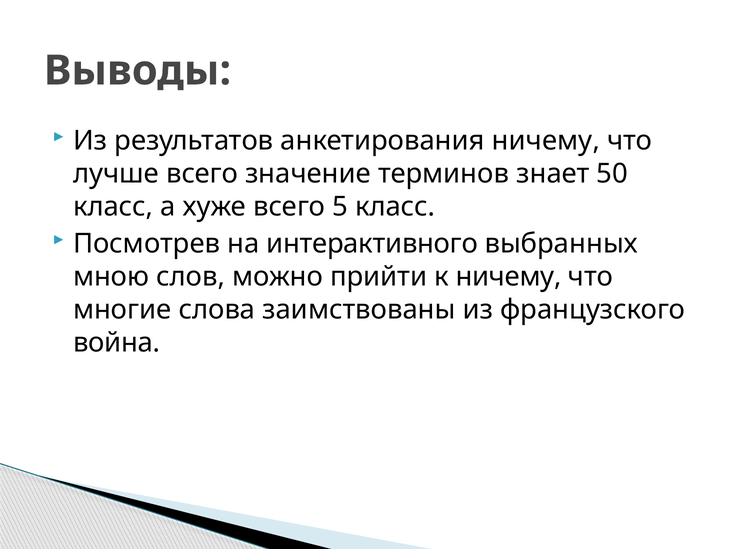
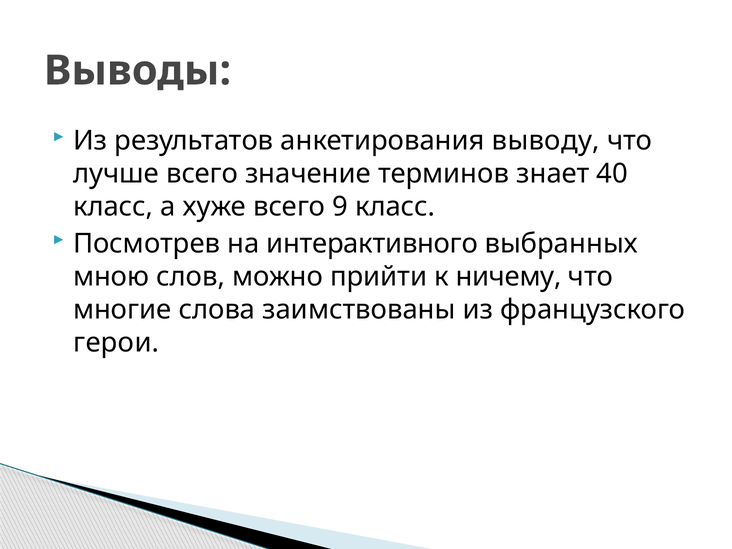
анкетирования ничему: ничему -> выводу
50: 50 -> 40
5: 5 -> 9
война: война -> герои
